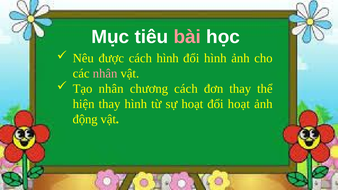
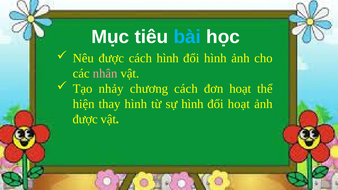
bài colour: pink -> light blue
Tạo nhân: nhân -> nhảy
đơn thay: thay -> hoạt
sự hoạt: hoạt -> hình
động at (85, 119): động -> được
